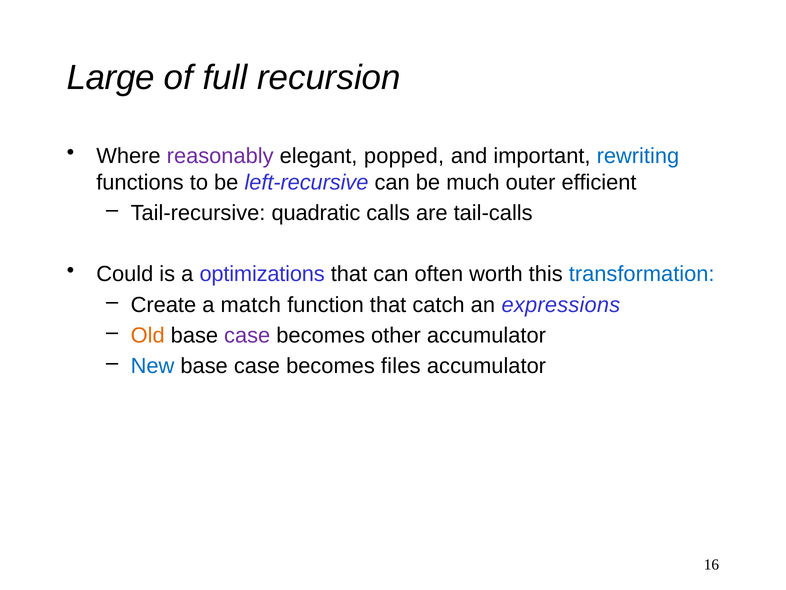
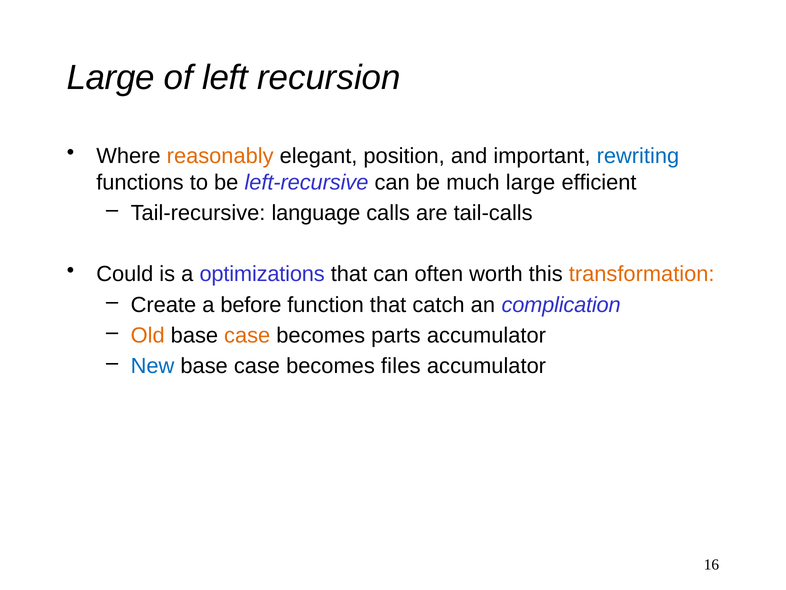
full: full -> left
reasonably colour: purple -> orange
popped: popped -> position
much outer: outer -> large
quadratic: quadratic -> language
transformation colour: blue -> orange
match: match -> before
expressions: expressions -> complication
case at (247, 335) colour: purple -> orange
other: other -> parts
